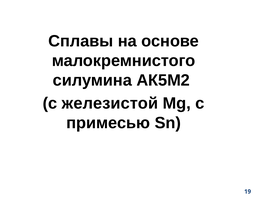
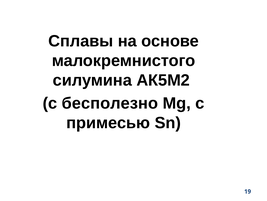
железистой: железистой -> бесполезно
